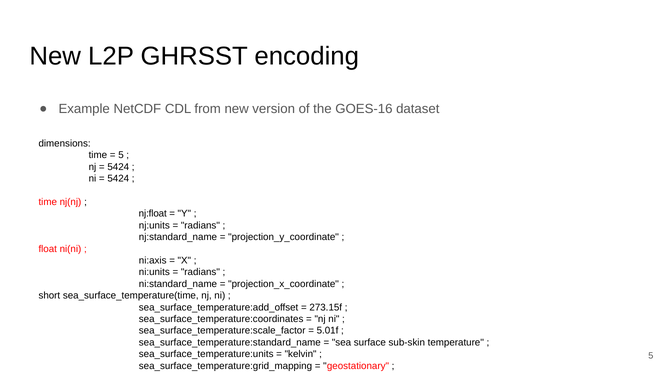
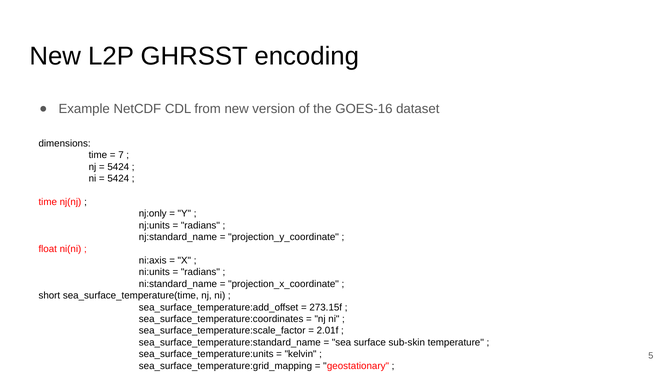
5 at (121, 155): 5 -> 7
nj:float: nj:float -> nj:only
5.01f: 5.01f -> 2.01f
